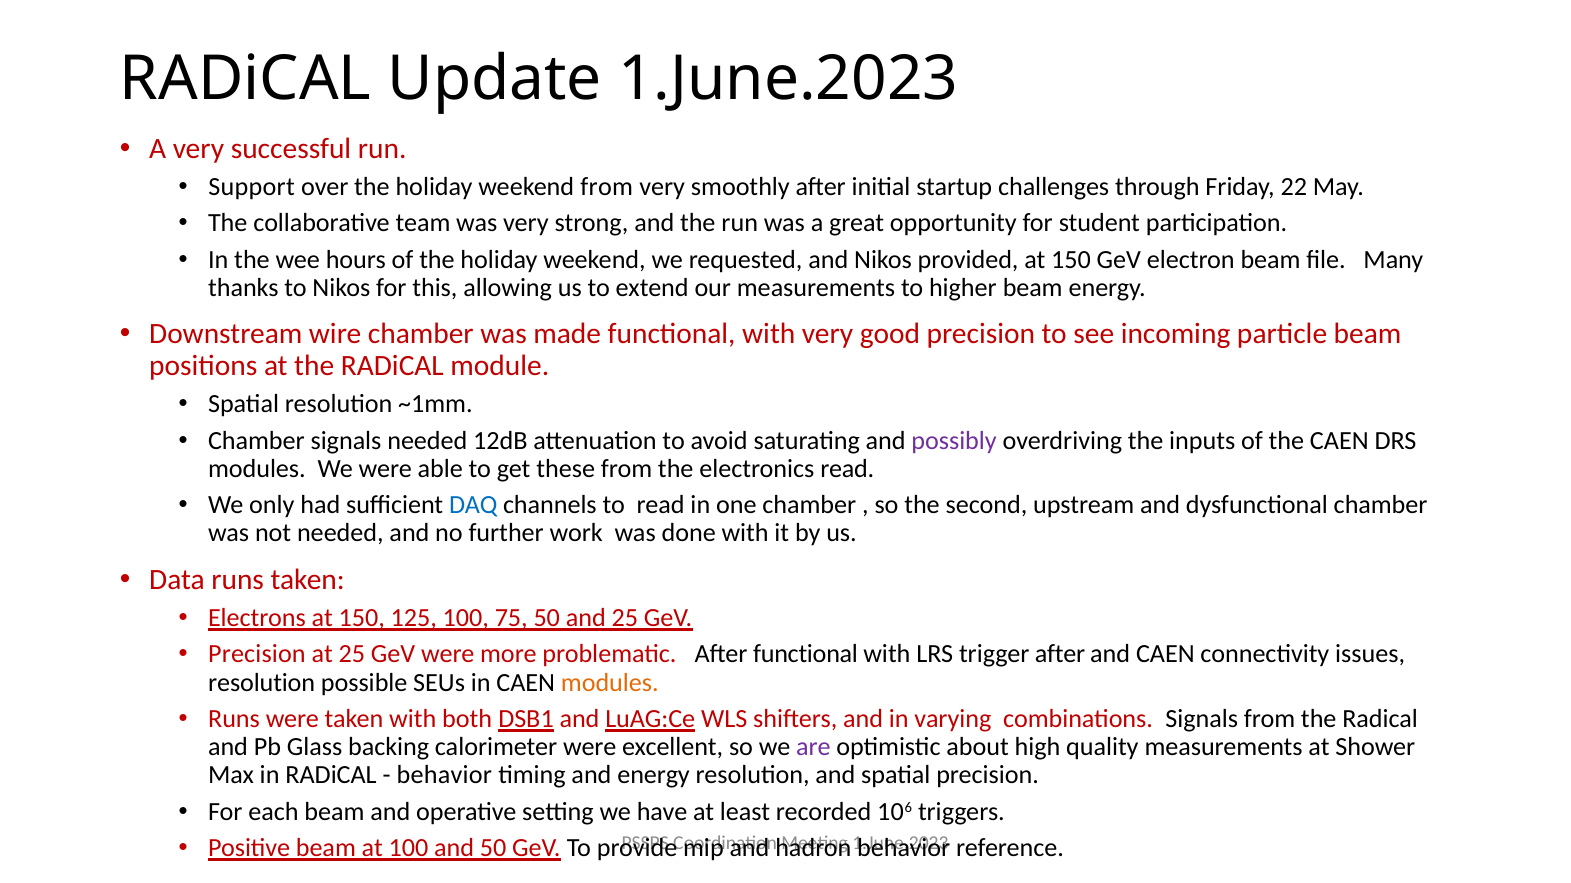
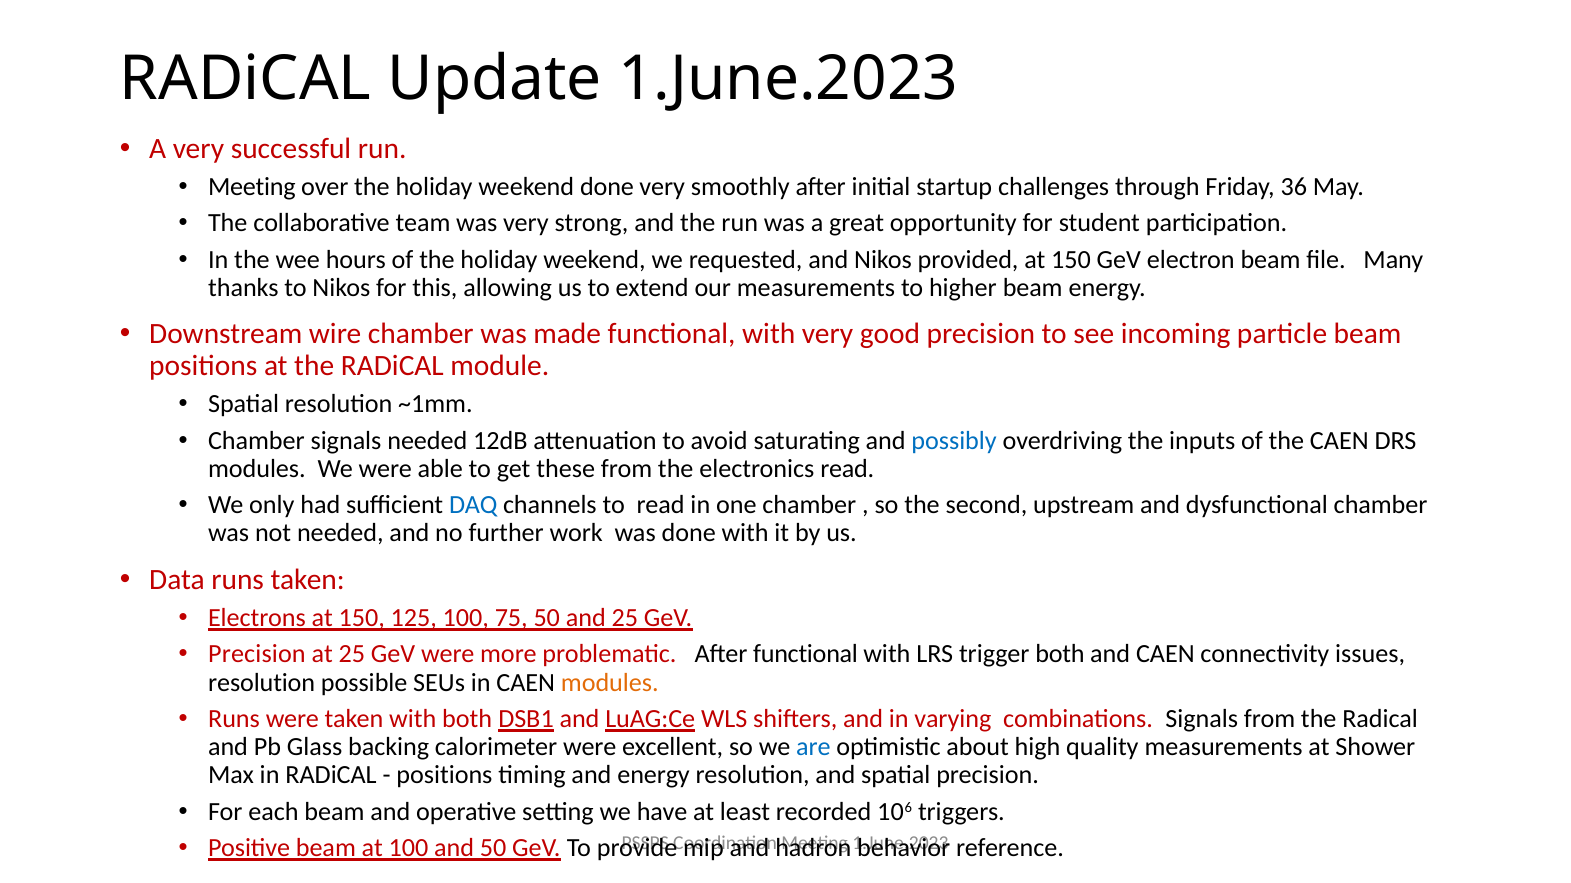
Support at (252, 187): Support -> Meeting
weekend from: from -> done
22: 22 -> 36
possibly colour: purple -> blue
trigger after: after -> both
are colour: purple -> blue
behavior at (444, 776): behavior -> positions
